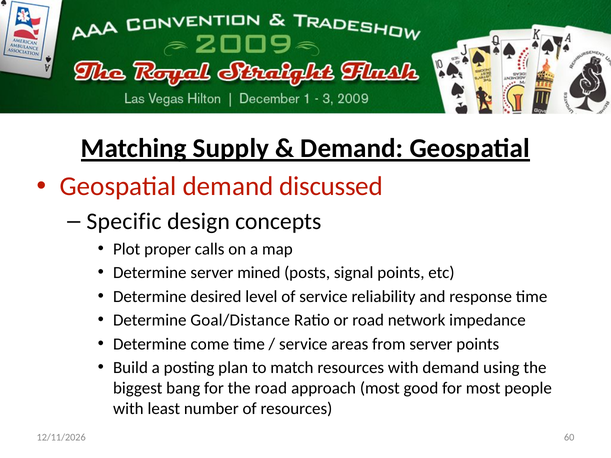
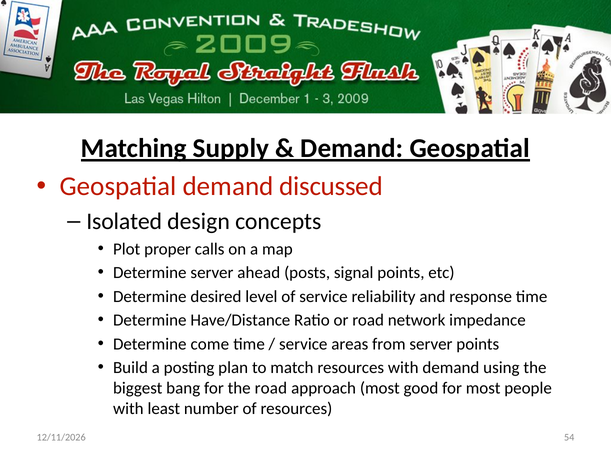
Specific: Specific -> Isolated
mined: mined -> ahead
Goal/Distance: Goal/Distance -> Have/Distance
60: 60 -> 54
